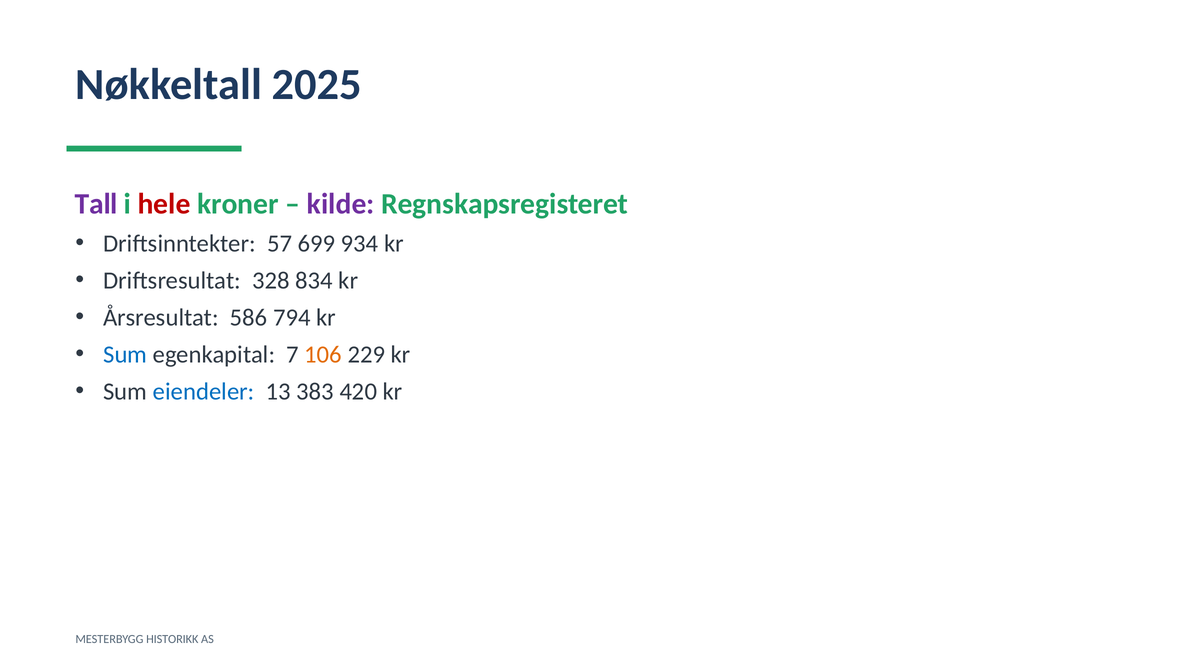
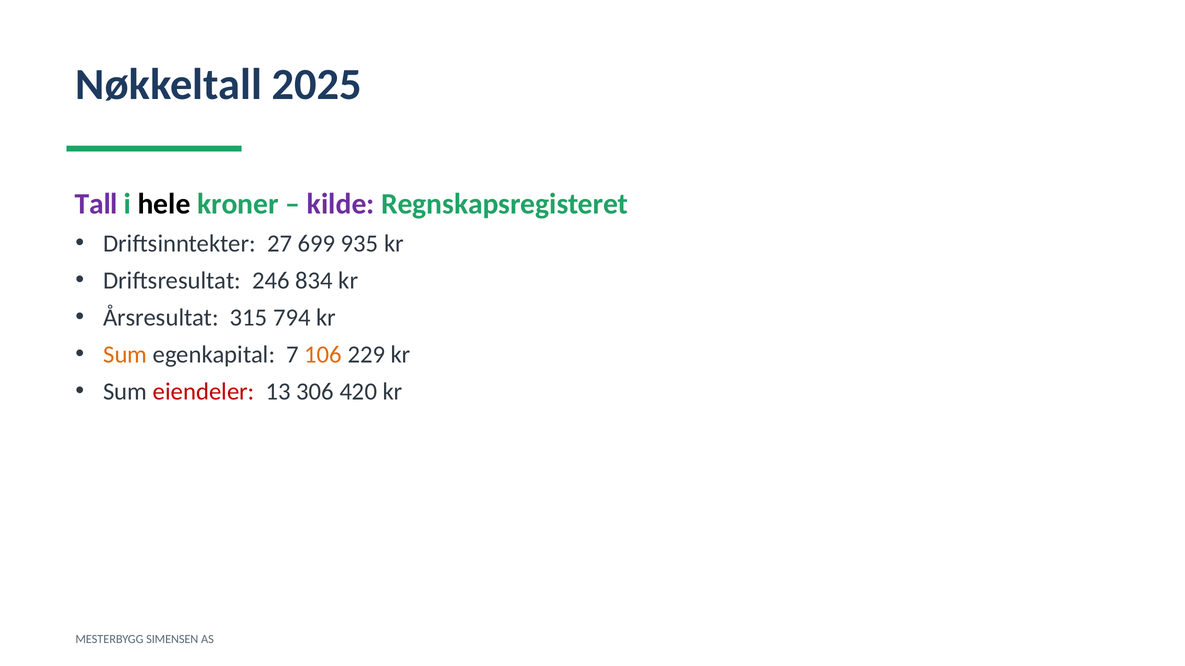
hele colour: red -> black
57: 57 -> 27
934: 934 -> 935
328: 328 -> 246
586: 586 -> 315
Sum at (125, 355) colour: blue -> orange
eiendeler colour: blue -> red
383: 383 -> 306
HISTORIKK: HISTORIKK -> SIMENSEN
